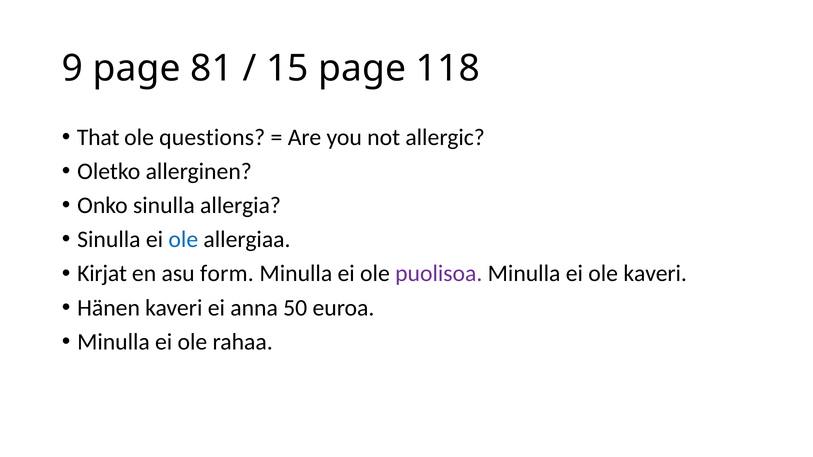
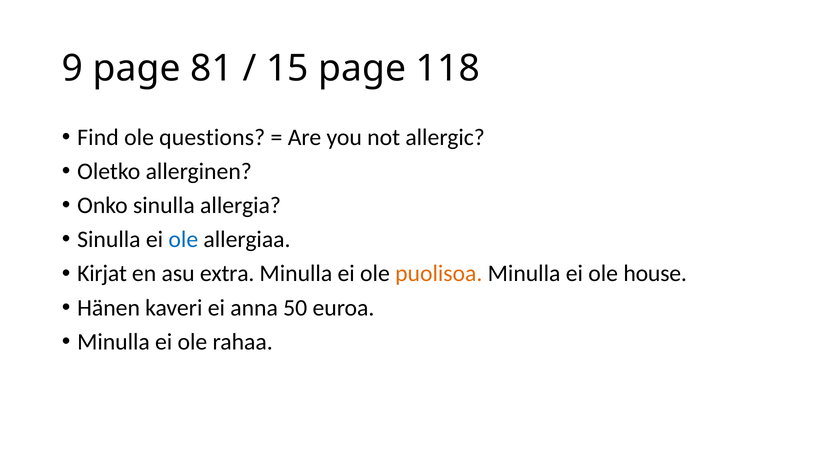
That: That -> Find
form: form -> extra
puolisoa colour: purple -> orange
ole kaveri: kaveri -> house
